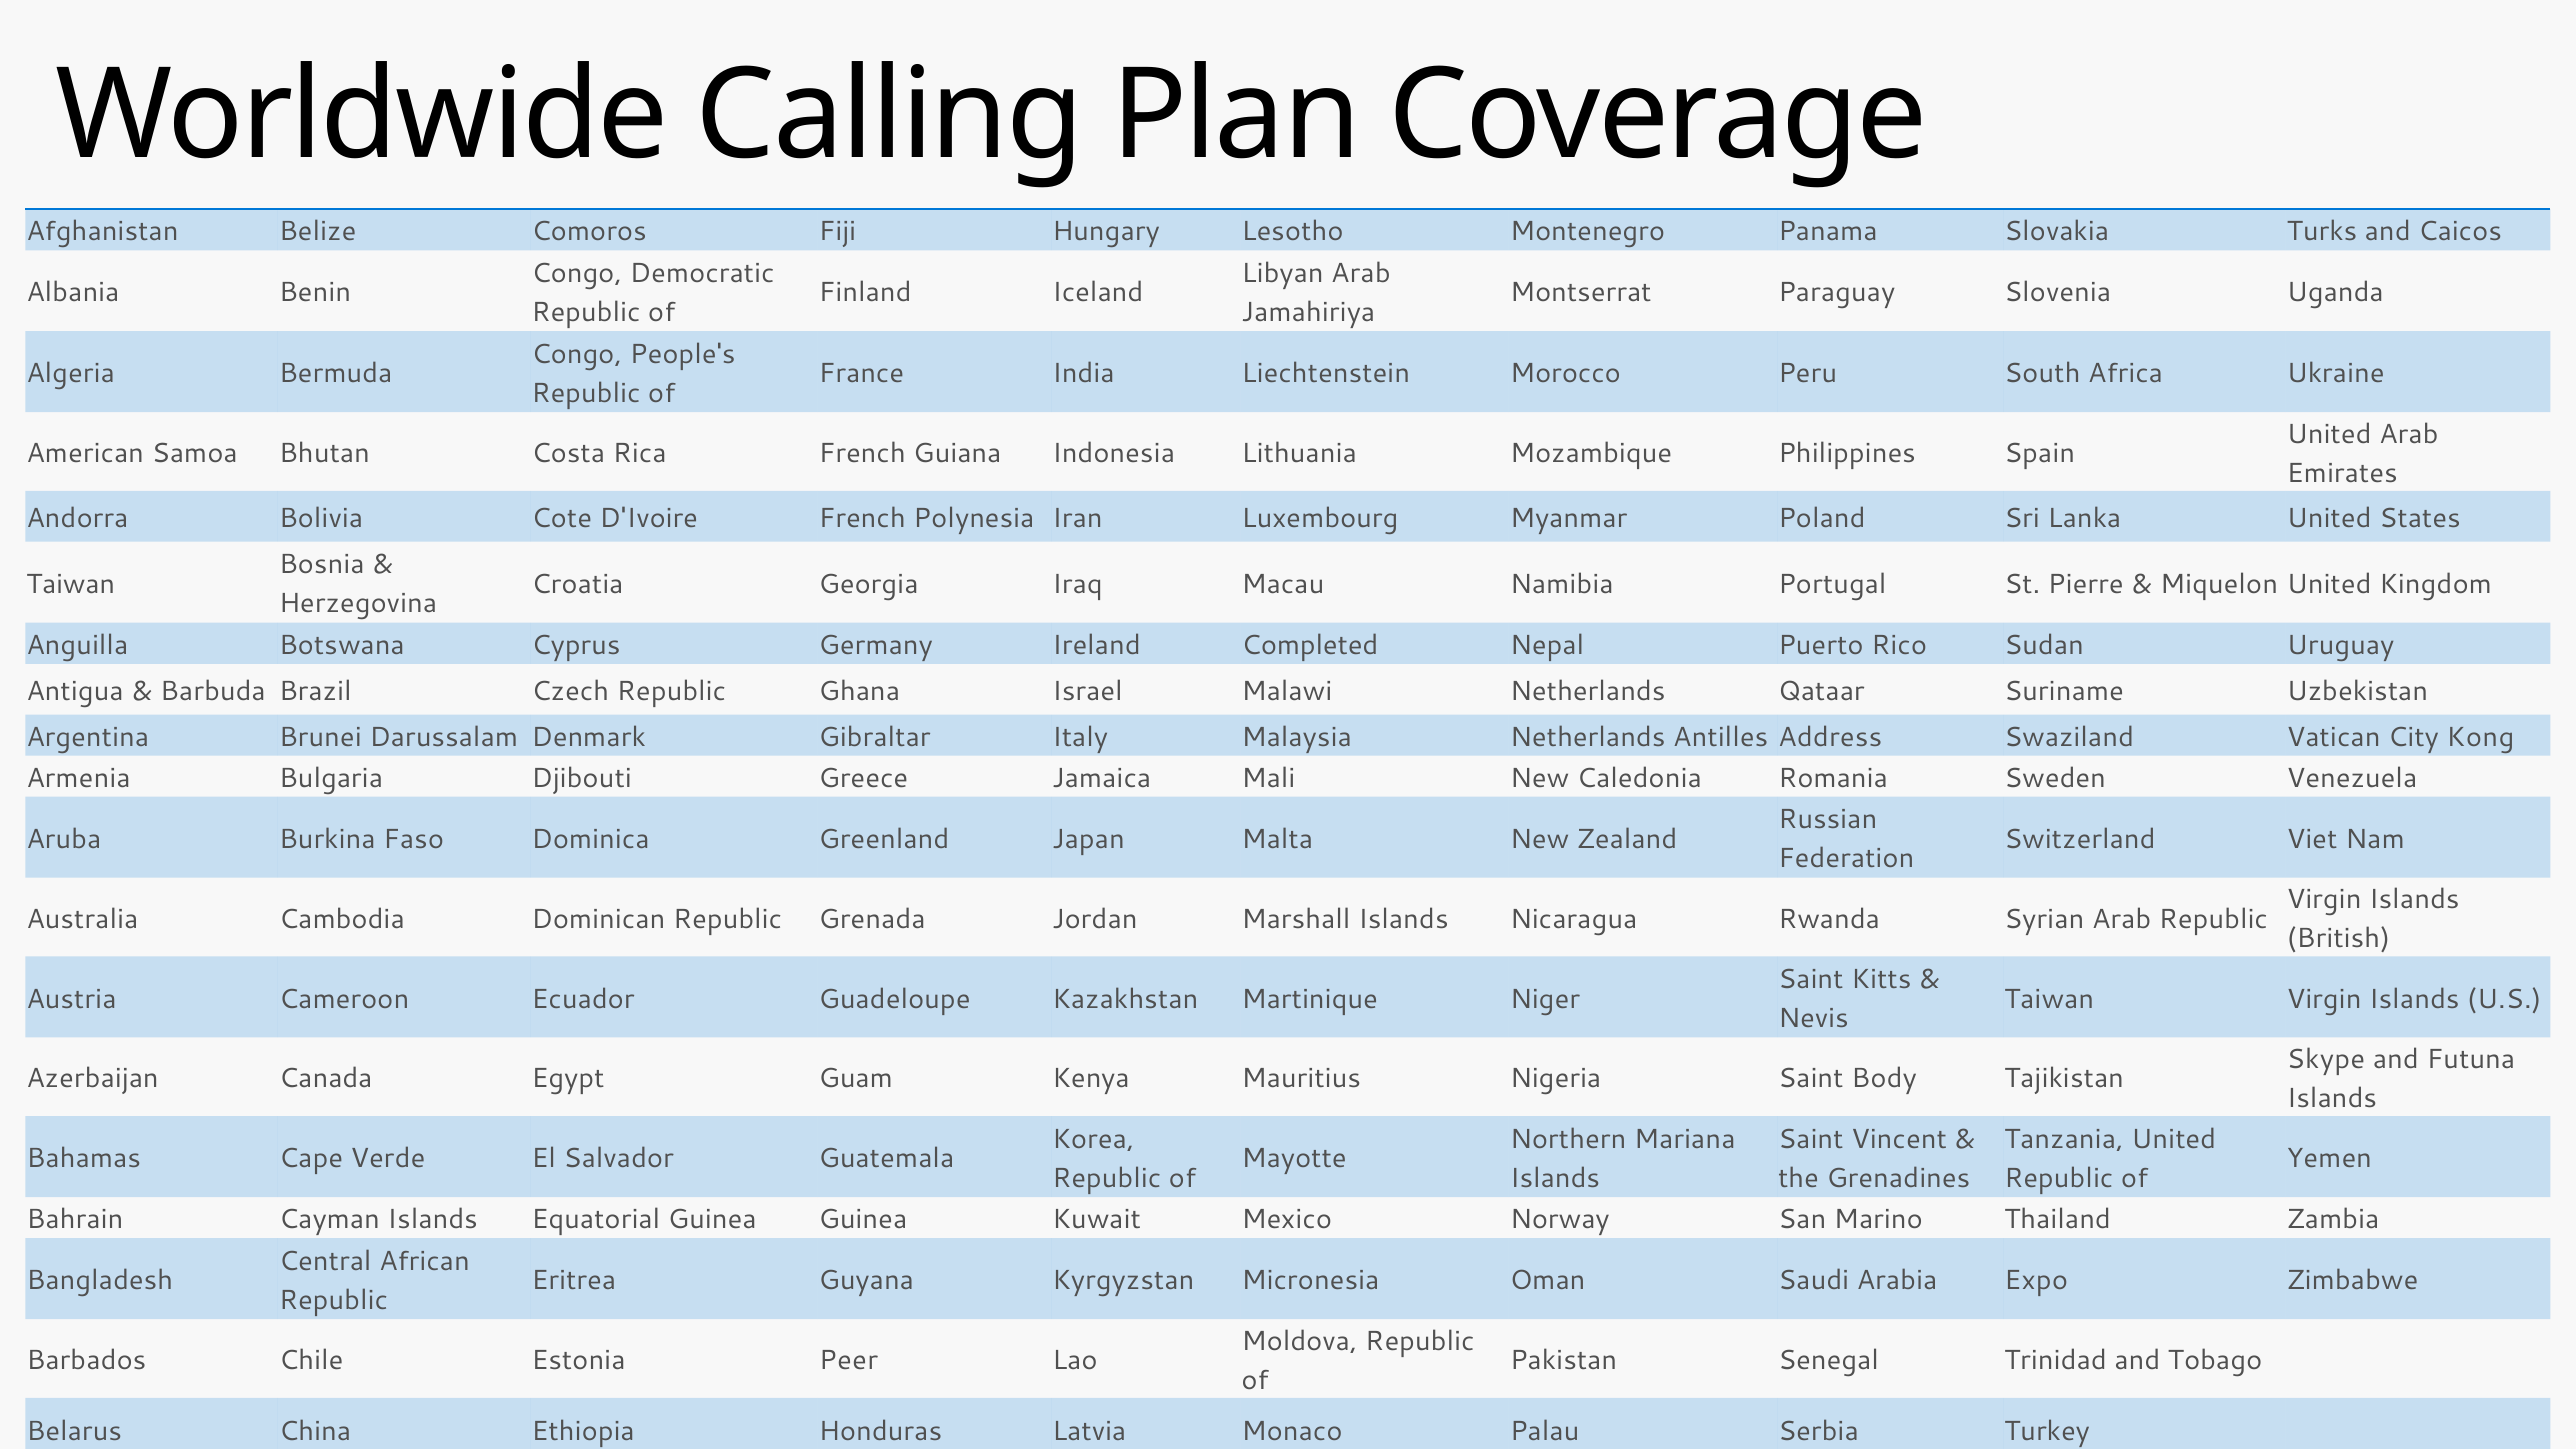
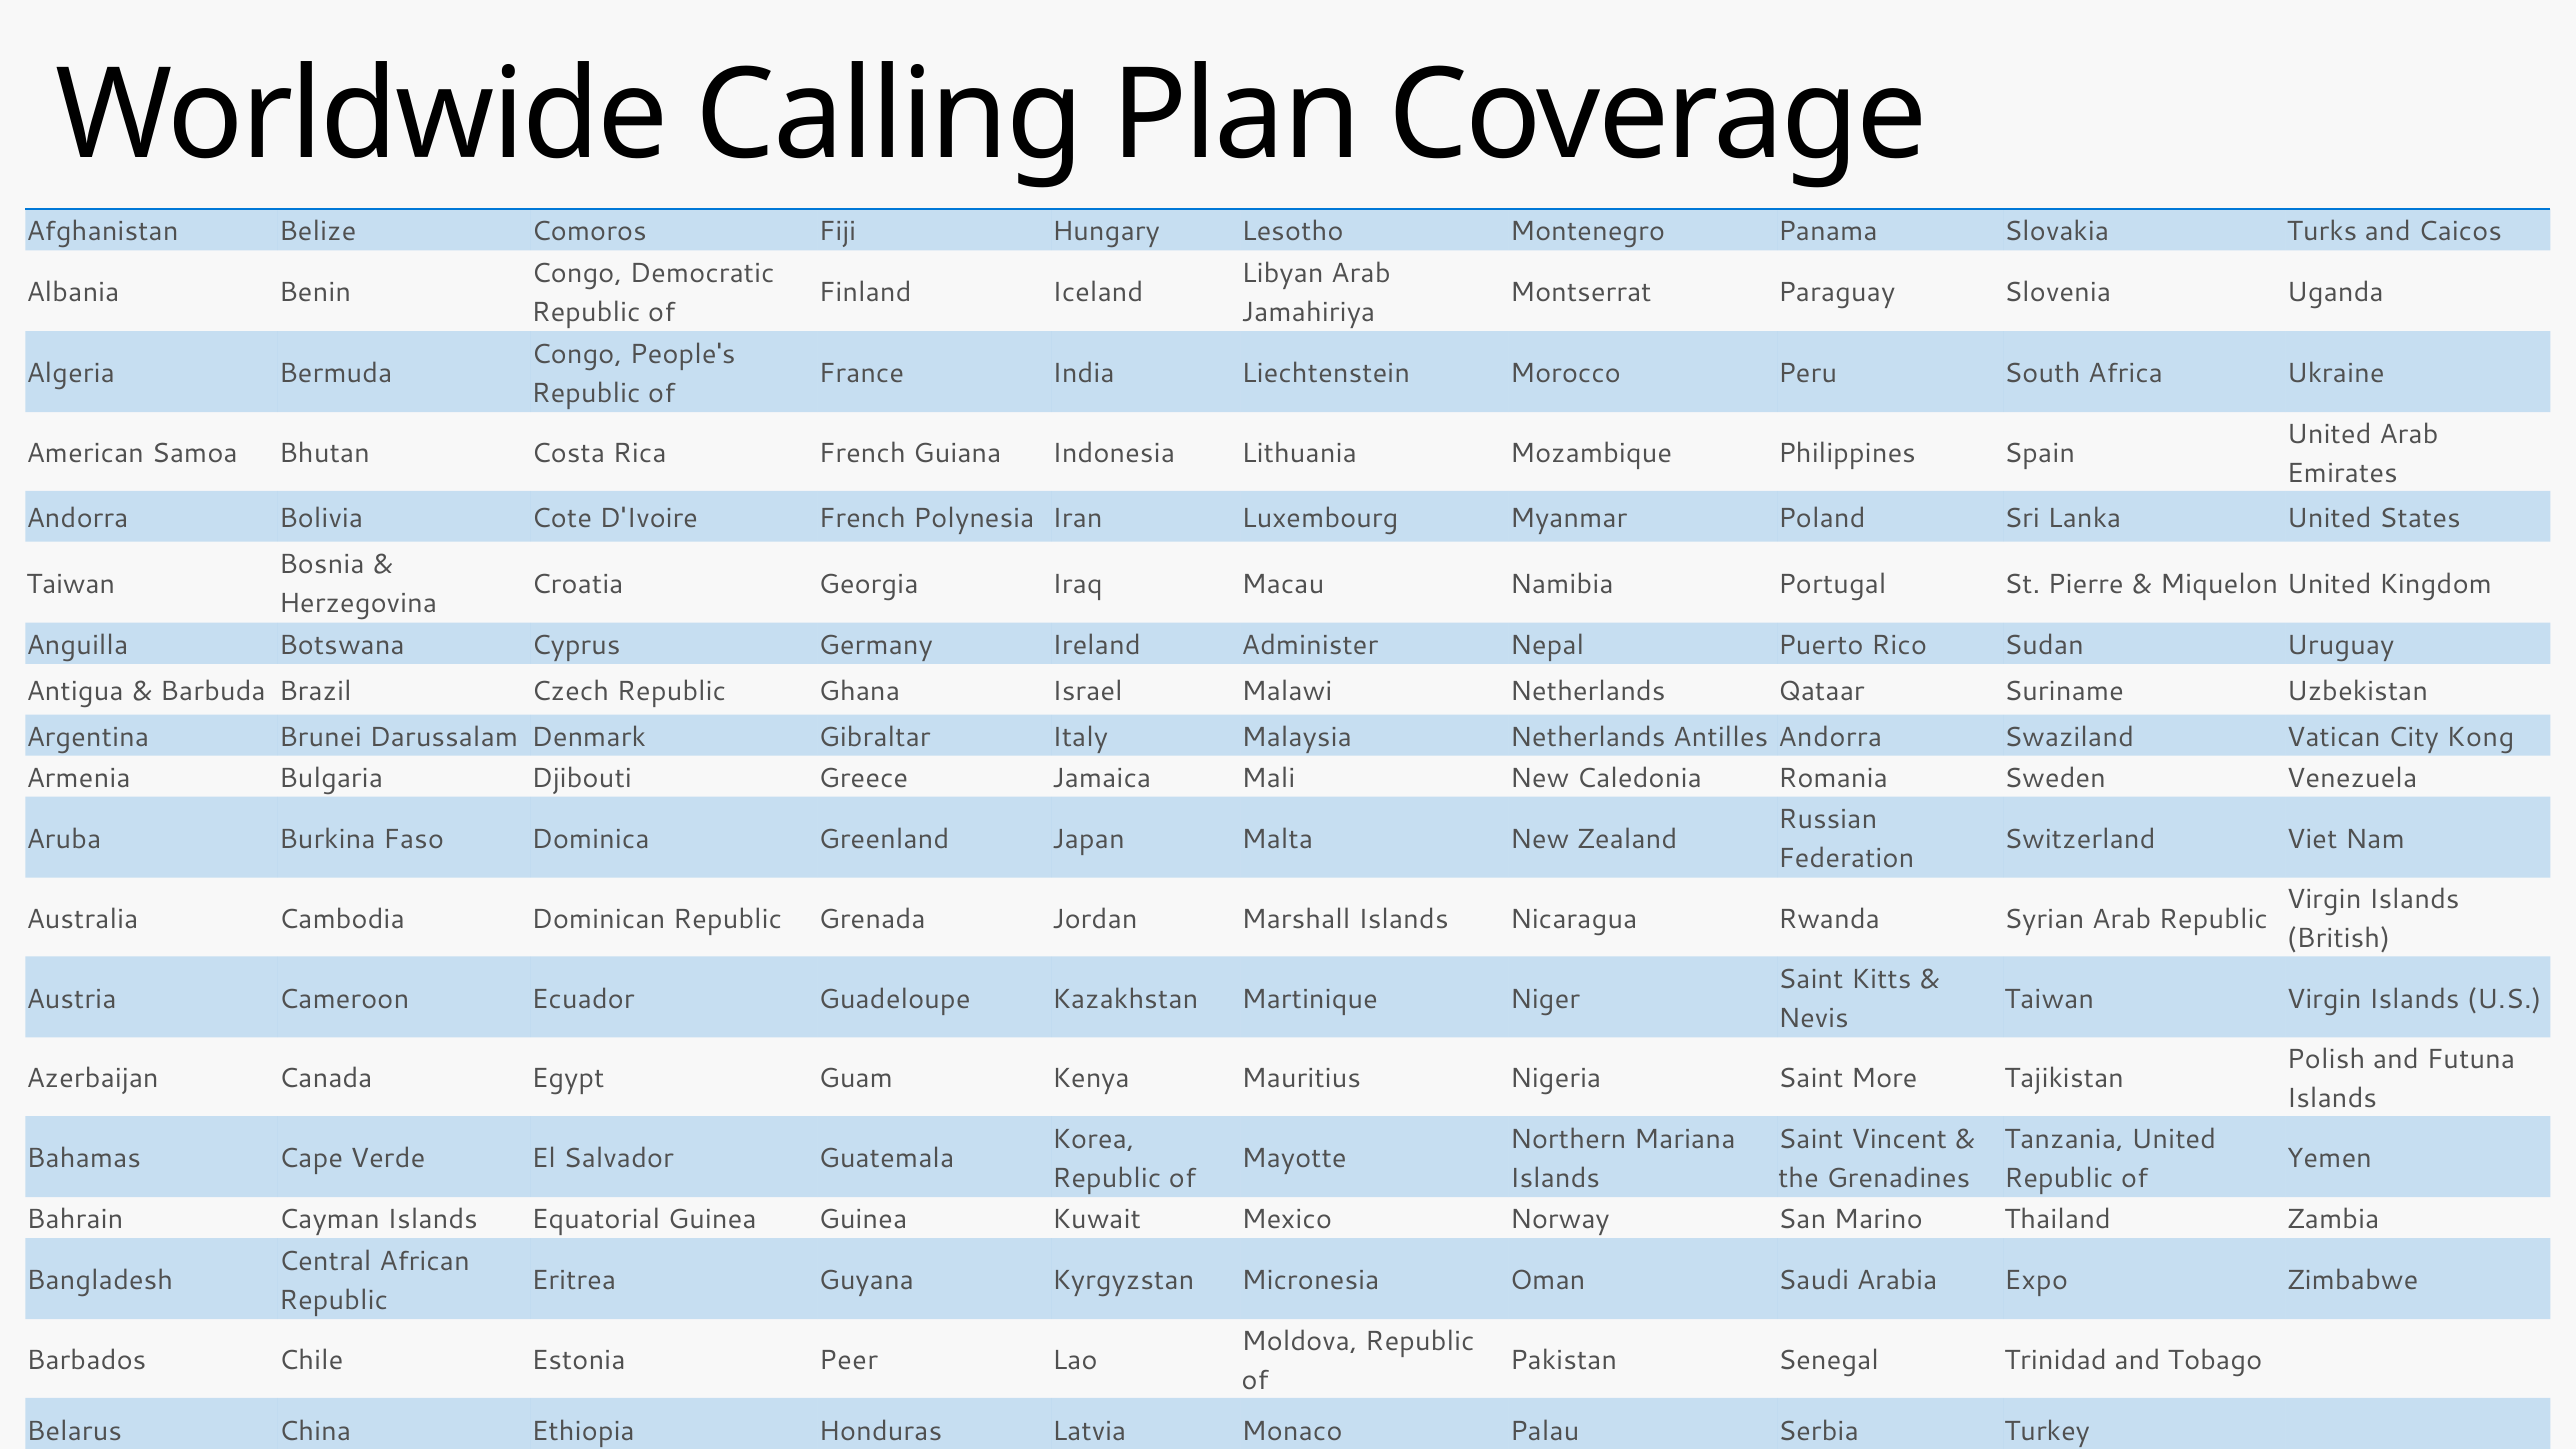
Completed: Completed -> Administer
Antilles Address: Address -> Andorra
Skype: Skype -> Polish
Body: Body -> More
